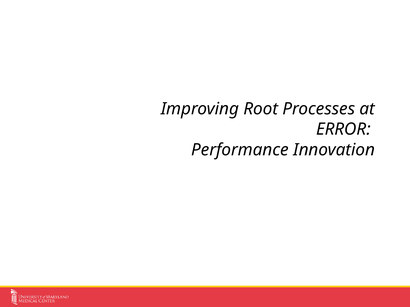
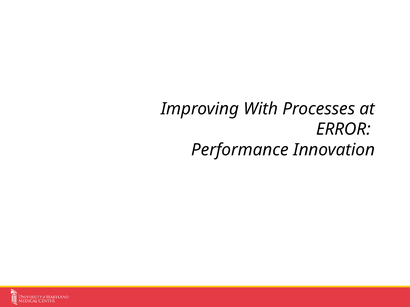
Root: Root -> With
